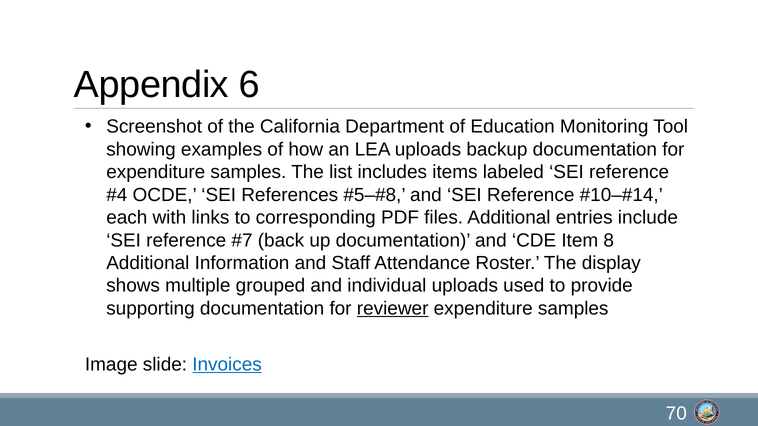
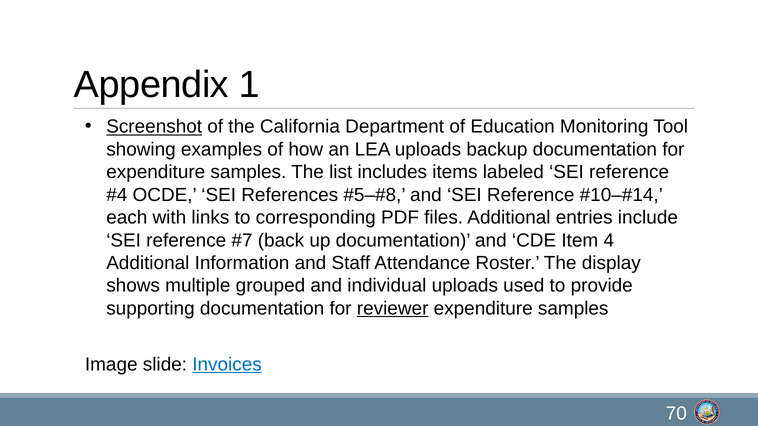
6: 6 -> 1
Screenshot underline: none -> present
8: 8 -> 4
